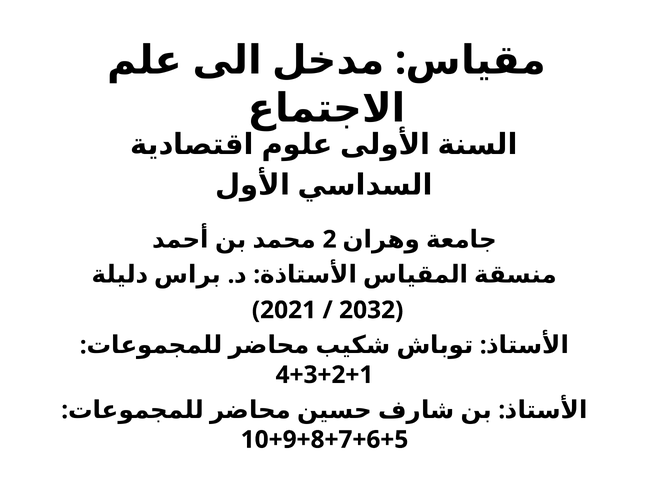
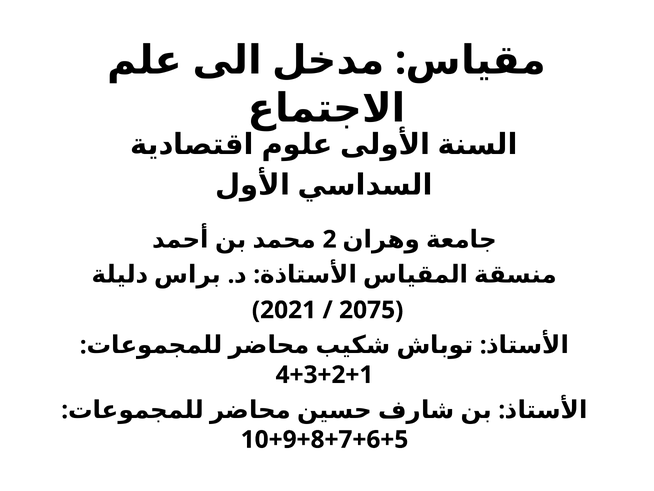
2032: 2032 -> 2075
